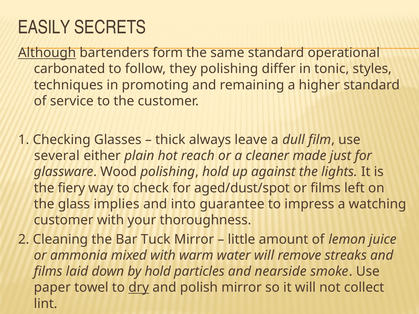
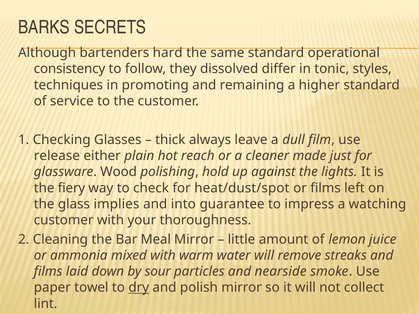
EASILY: EASILY -> BARKS
Although underline: present -> none
form: form -> hard
carbonated: carbonated -> consistency
they polishing: polishing -> dissolved
several: several -> release
aged/dust/spot: aged/dust/spot -> heat/dust/spot
Tuck: Tuck -> Meal
by hold: hold -> sour
